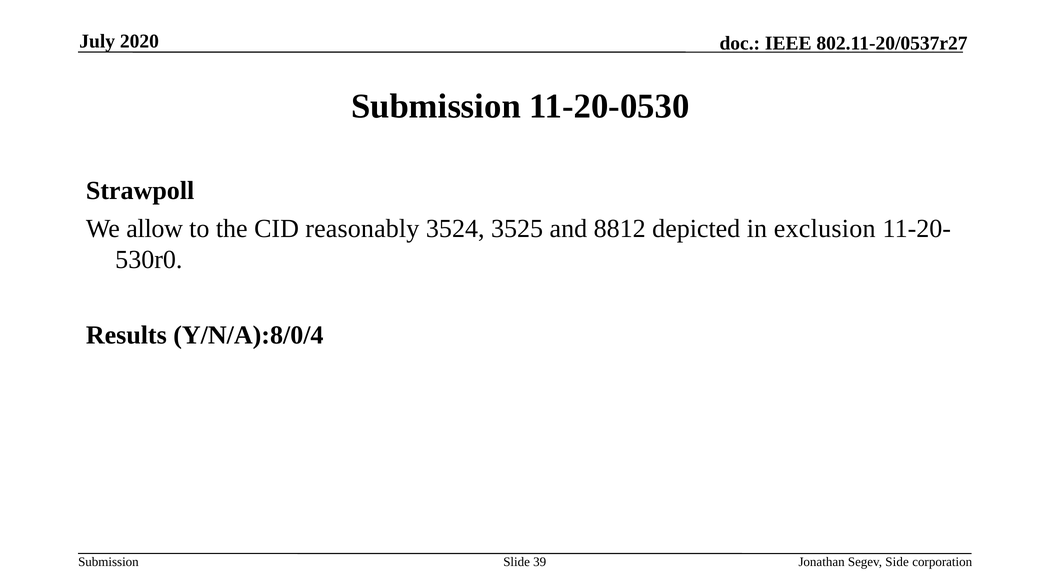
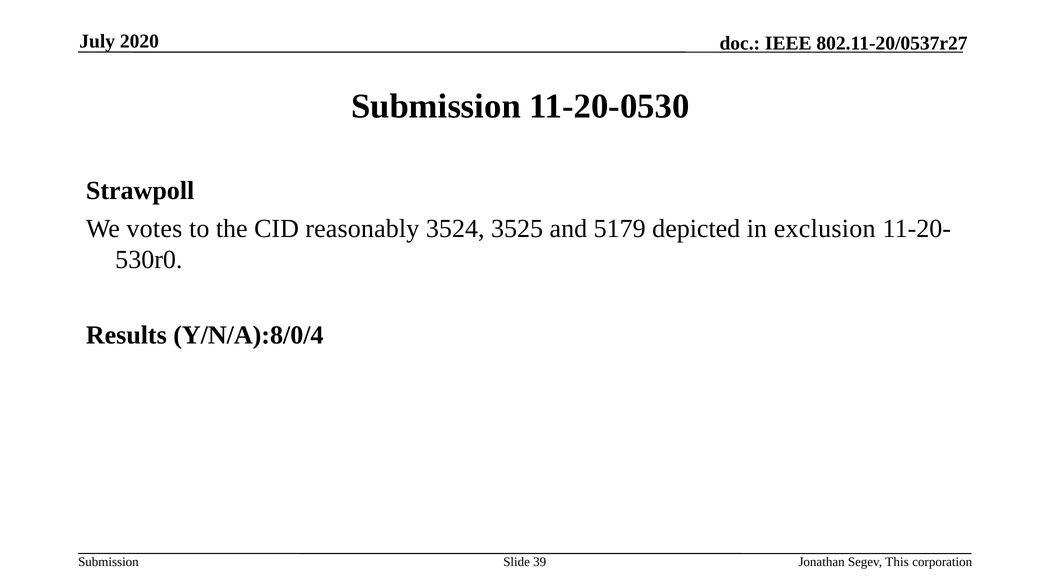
allow: allow -> votes
8812: 8812 -> 5179
Side: Side -> This
